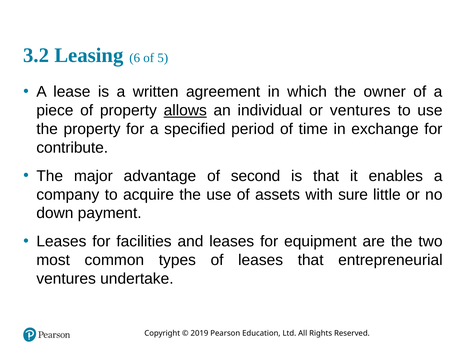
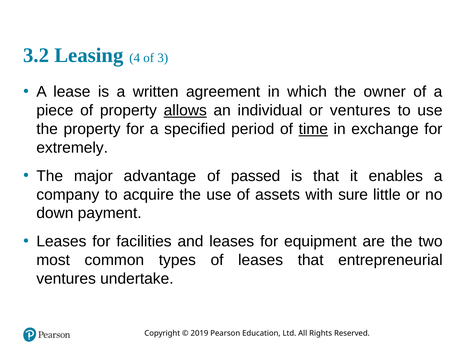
6: 6 -> 4
5: 5 -> 3
time underline: none -> present
contribute: contribute -> extremely
second: second -> passed
